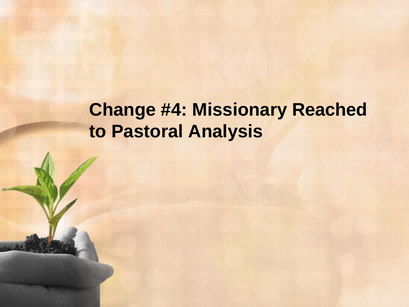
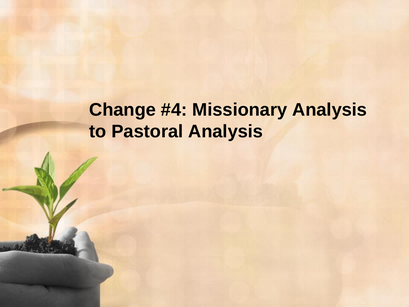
Missionary Reached: Reached -> Analysis
